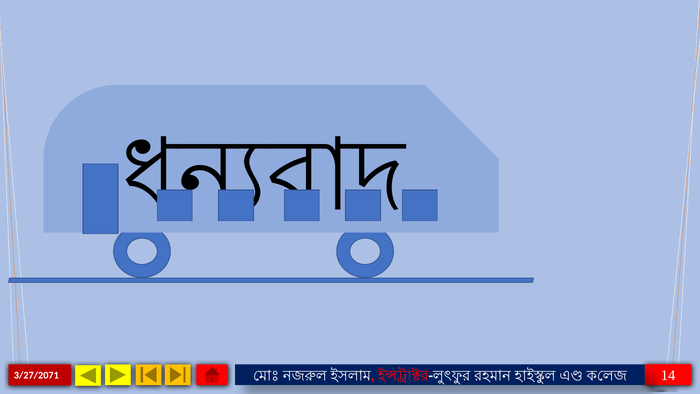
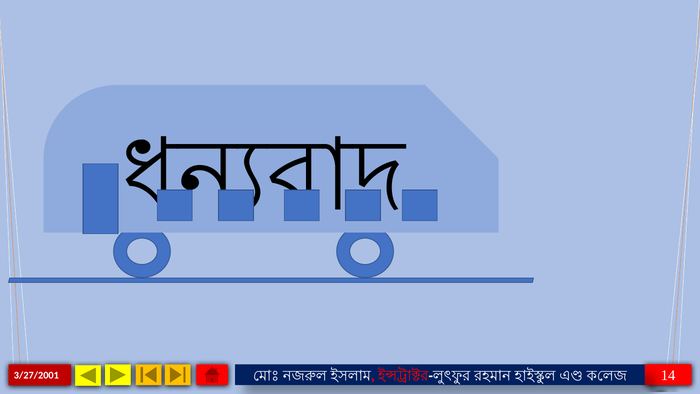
3/27/2071: 3/27/2071 -> 3/27/2001
